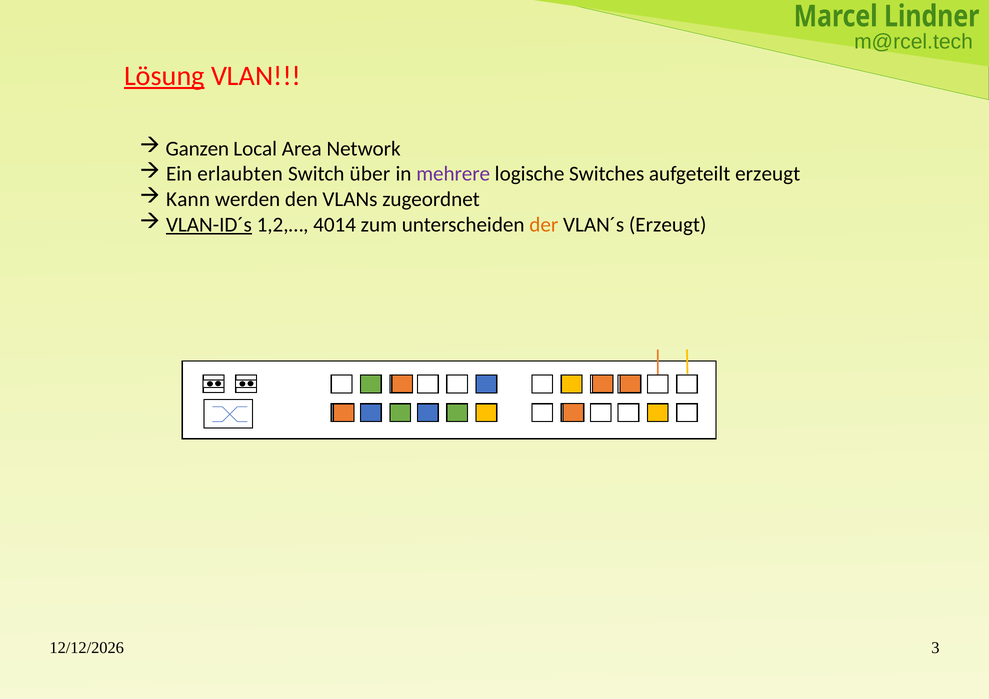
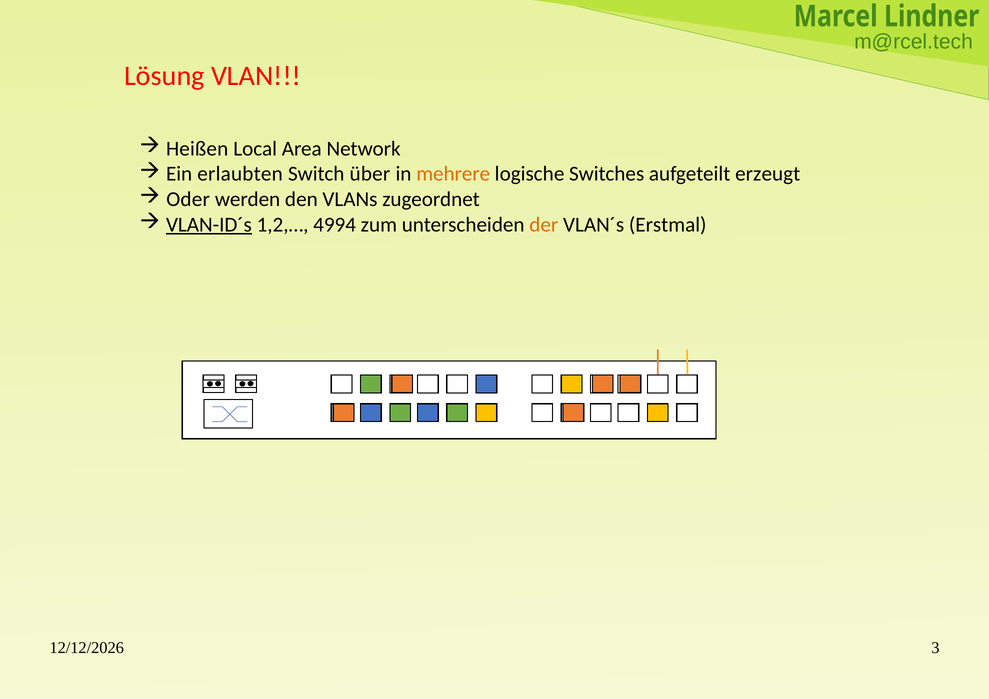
Lösung underline: present -> none
Ganzen: Ganzen -> Heißen
mehrere colour: purple -> orange
Kann: Kann -> Oder
4014: 4014 -> 4994
VLAN´s Erzeugt: Erzeugt -> Erstmal
